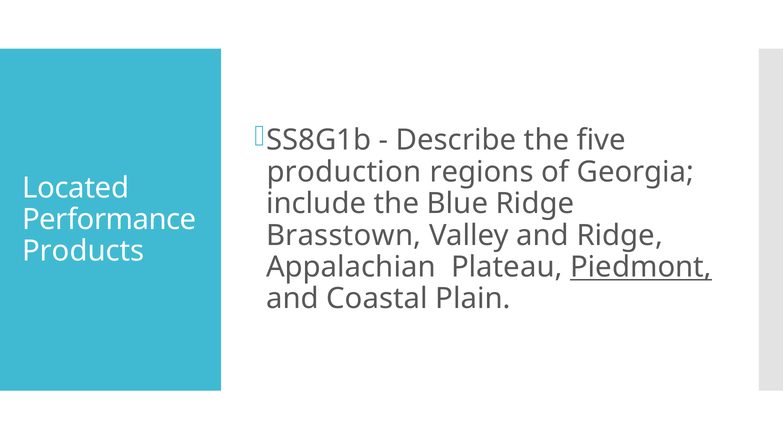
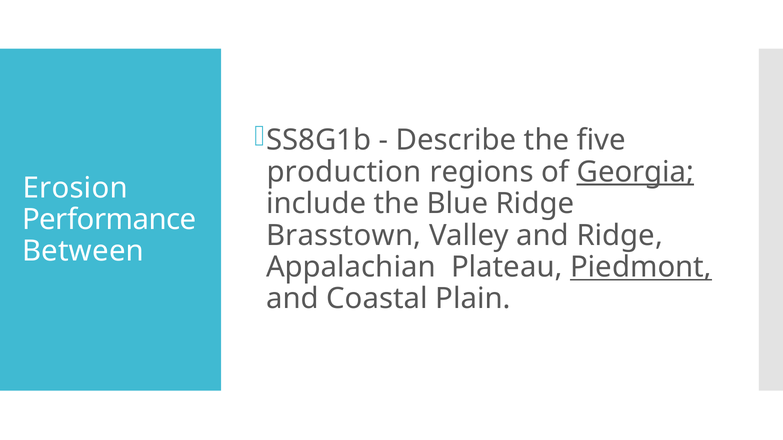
Georgia underline: none -> present
Located: Located -> Erosion
Products: Products -> Between
